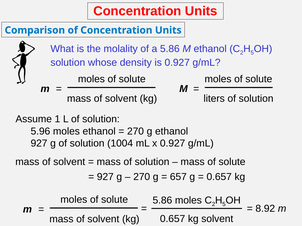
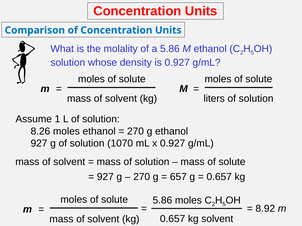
5.96: 5.96 -> 8.26
1004: 1004 -> 1070
